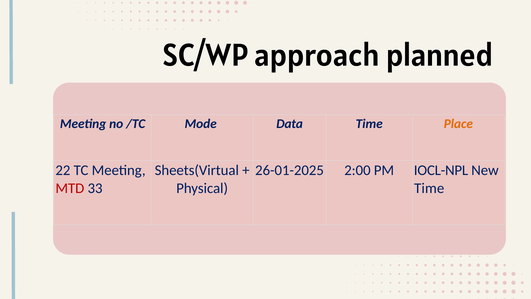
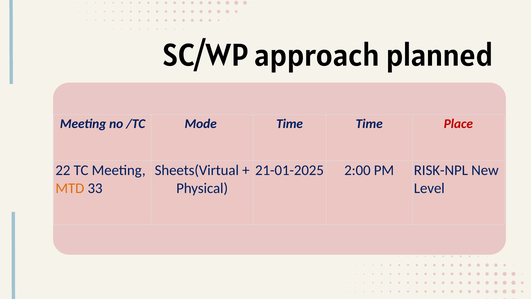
Mode Data: Data -> Time
Place colour: orange -> red
26-01-2025: 26-01-2025 -> 21-01-2025
IOCL-NPL: IOCL-NPL -> RISK-NPL
MTD colour: red -> orange
Time at (429, 188): Time -> Level
